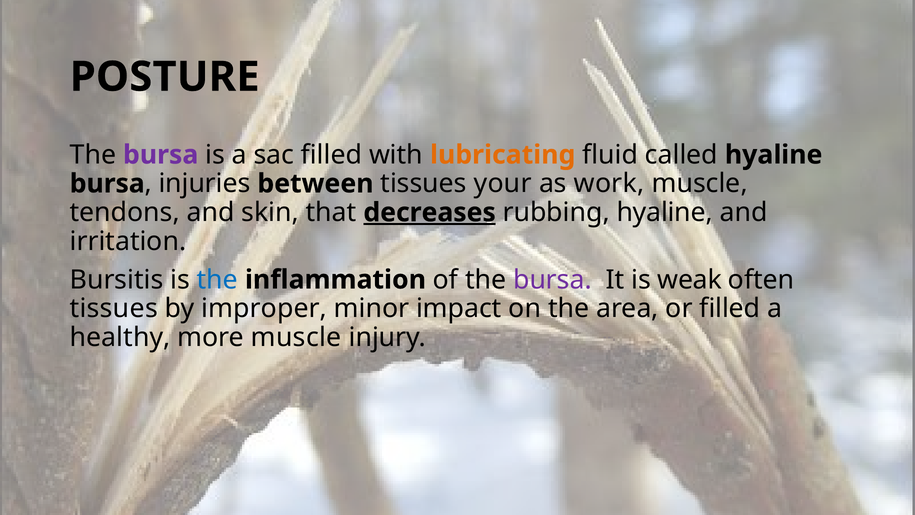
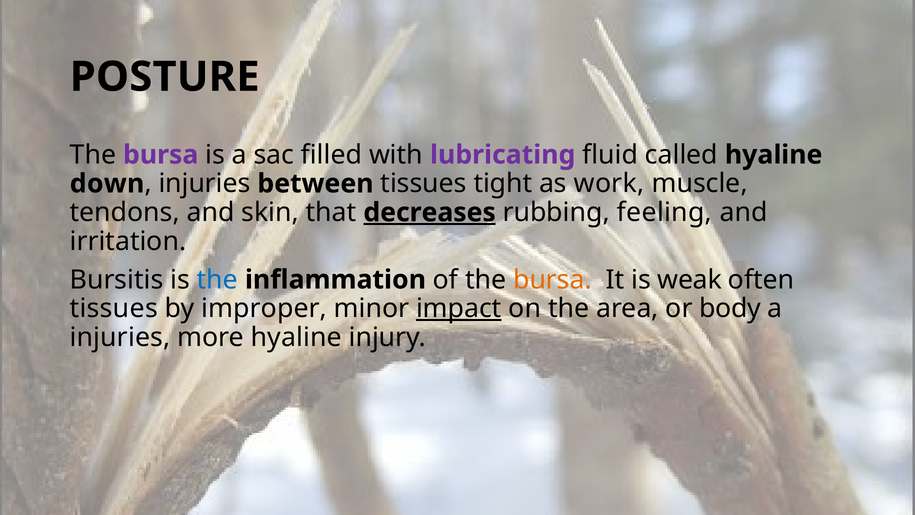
lubricating colour: orange -> purple
bursa at (107, 184): bursa -> down
your: your -> tight
rubbing hyaline: hyaline -> feeling
bursa at (552, 280) colour: purple -> orange
impact underline: none -> present
or filled: filled -> body
healthy at (120, 337): healthy -> injuries
more muscle: muscle -> hyaline
